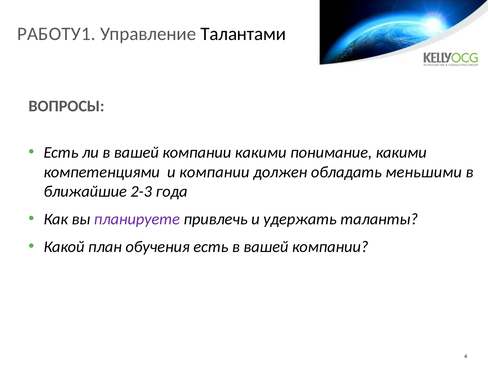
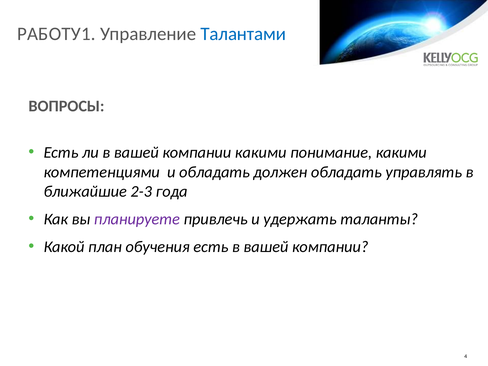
Талантами colour: black -> blue
и компании: компании -> обладать
меньшими: меньшими -> управлять
